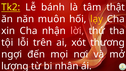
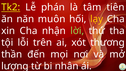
bánh: bánh -> phán
thật: thật -> tiên
lời colour: pink -> light green
ngợi: ngợi -> thần
